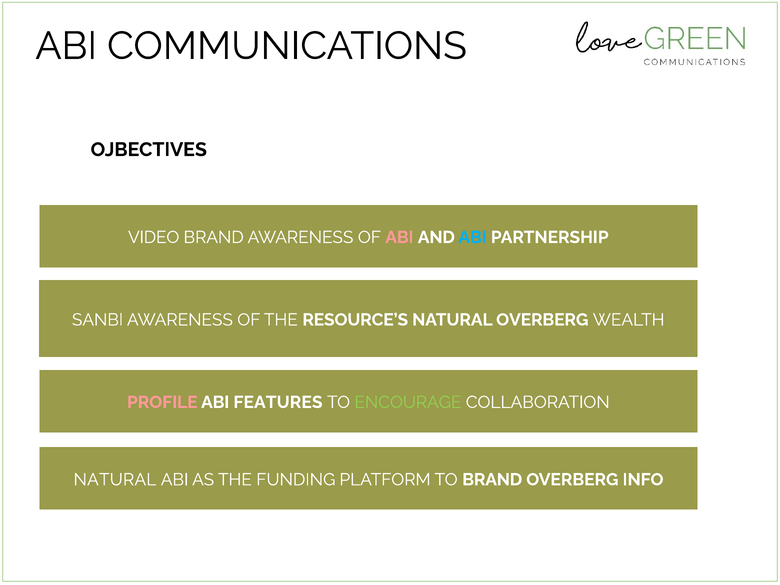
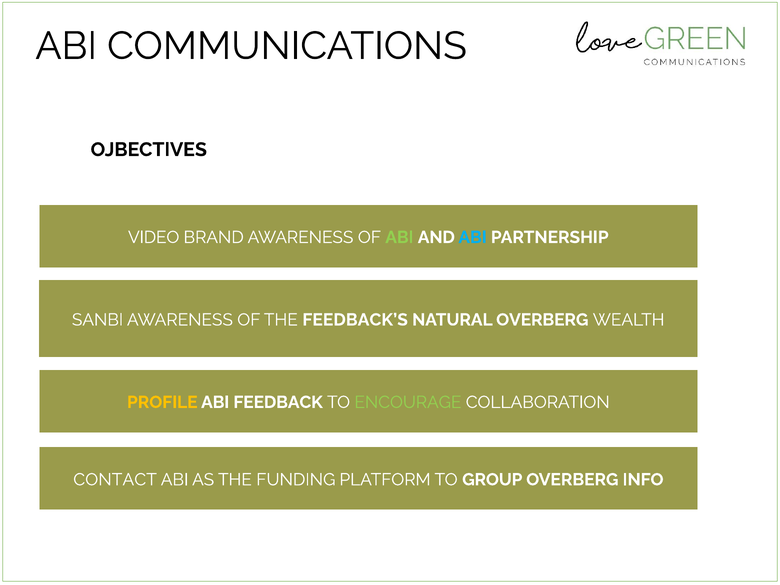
ABI at (399, 237) colour: pink -> light green
RESOURCE’S: RESOURCE’S -> FEEDBACK’S
PROFILE colour: pink -> yellow
FEATURES: FEATURES -> FEEDBACK
NATURAL at (115, 480): NATURAL -> CONTACT
TO BRAND: BRAND -> GROUP
